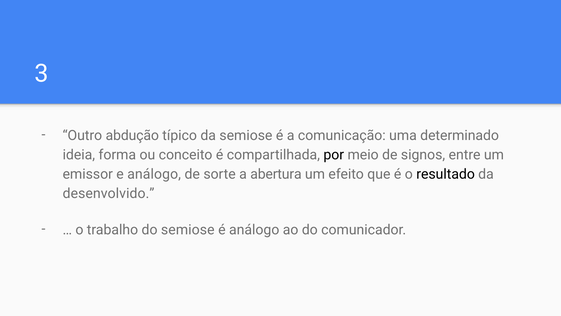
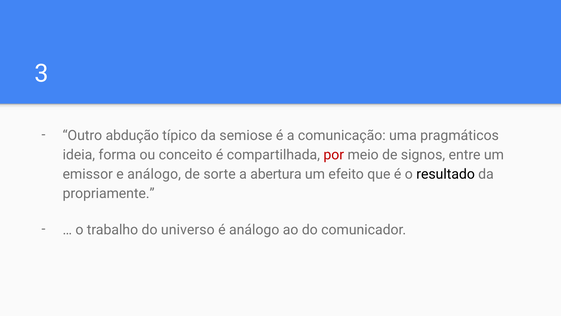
determinado: determinado -> pragmáticos
por colour: black -> red
desenvolvido: desenvolvido -> propriamente
do semiose: semiose -> universo
